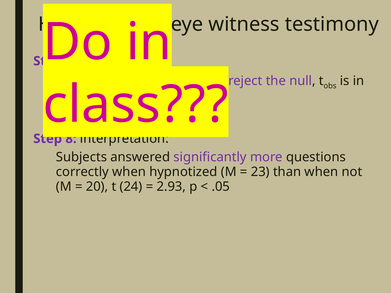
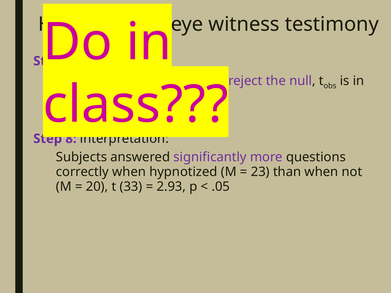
24: 24 -> 33
